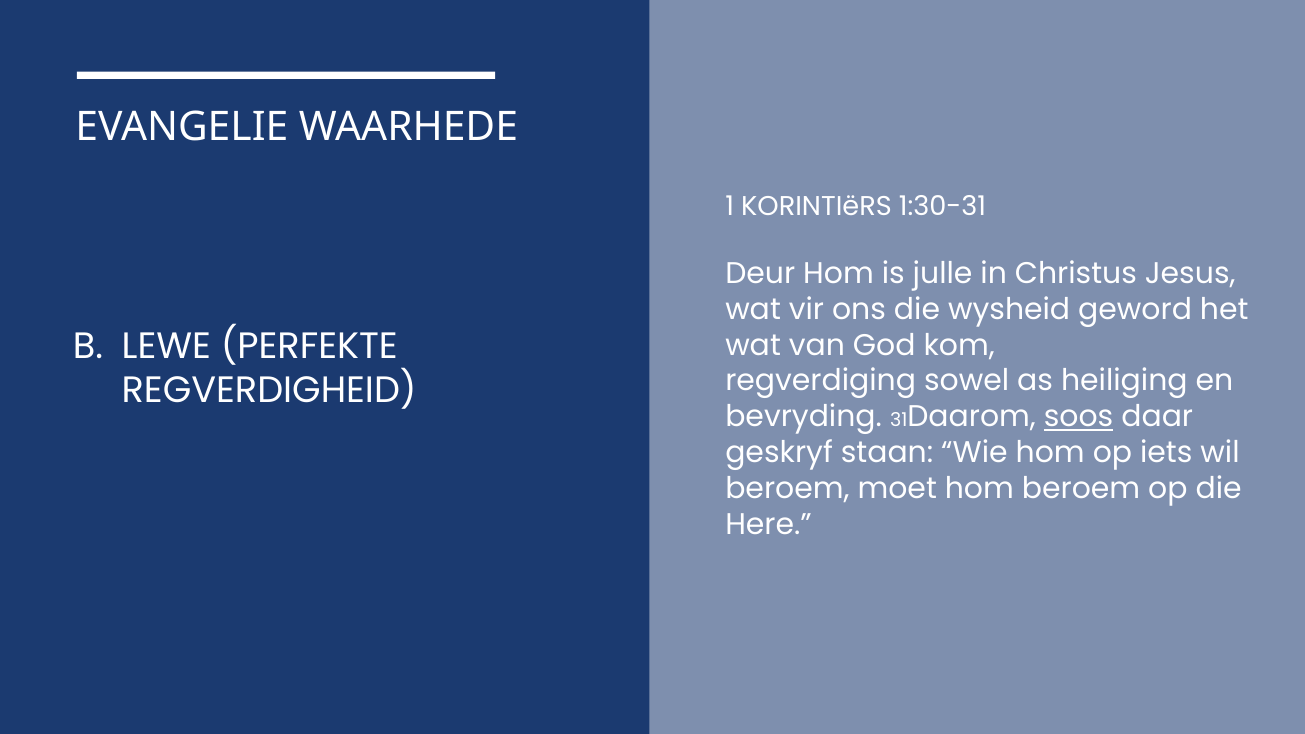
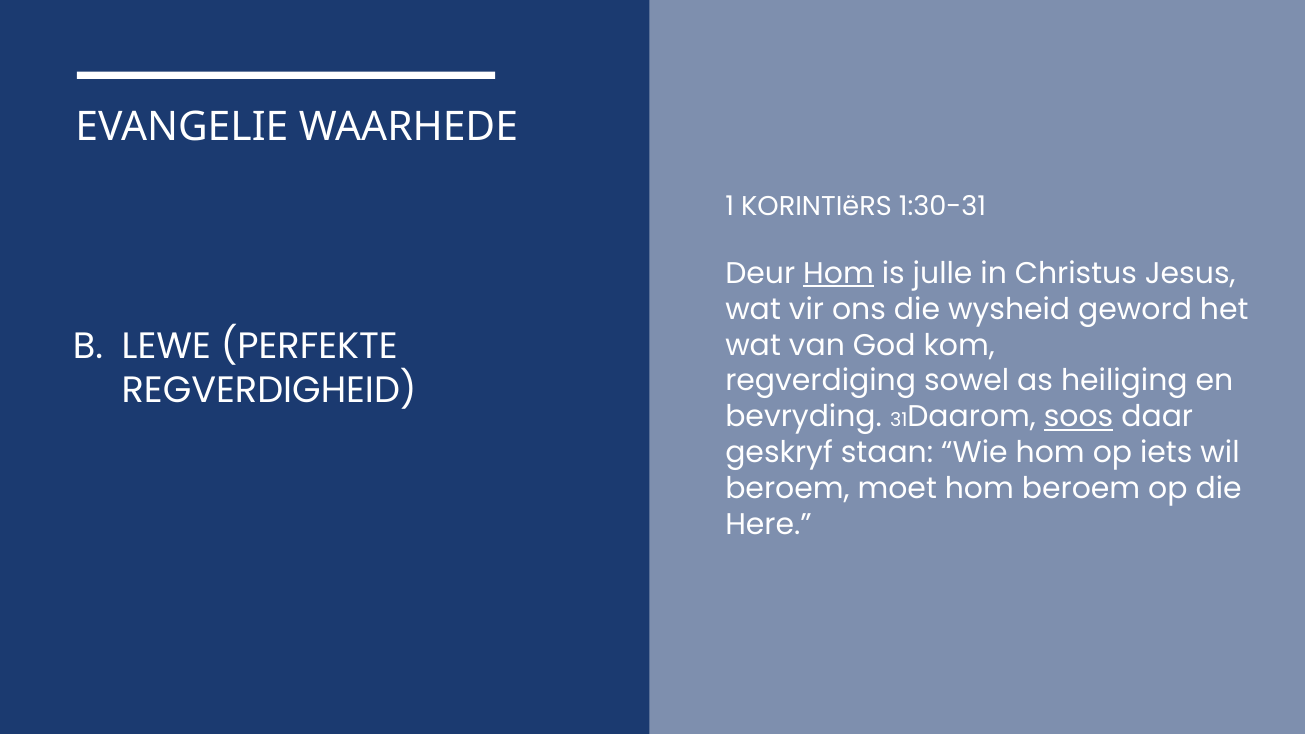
Hom at (838, 274) underline: none -> present
